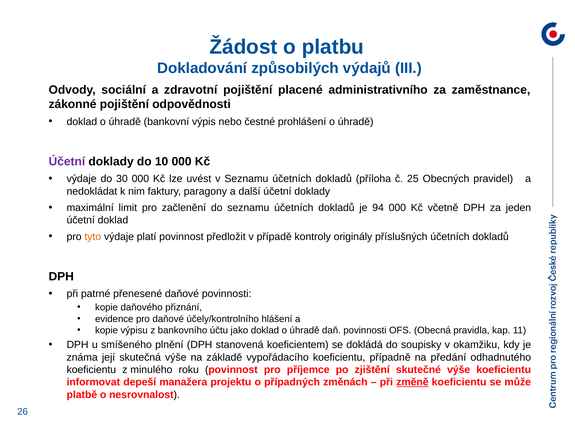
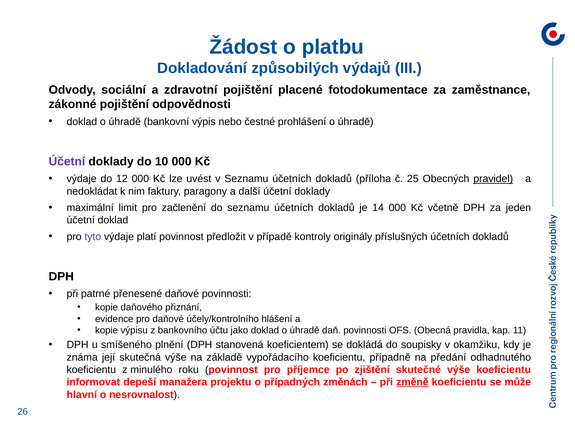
administrativního: administrativního -> fotodokumentace
30: 30 -> 12
pravidel underline: none -> present
94: 94 -> 14
tyto colour: orange -> purple
platbě: platbě -> hlavní
